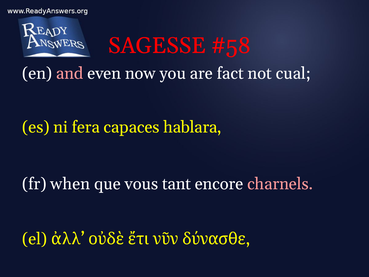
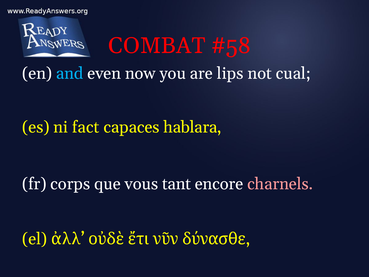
SAGESSE: SAGESSE -> COMBAT
and colour: pink -> light blue
fact: fact -> lips
fera: fera -> fact
when: when -> corps
